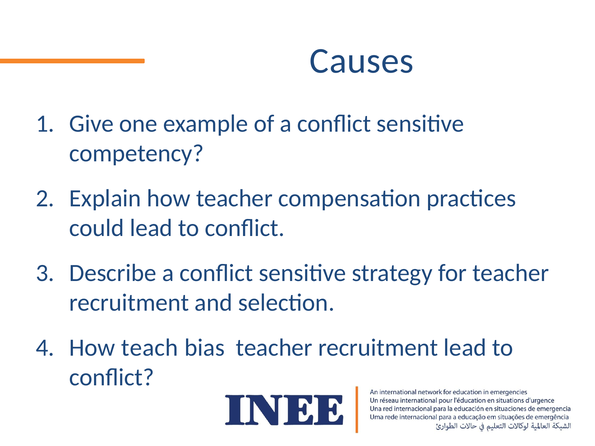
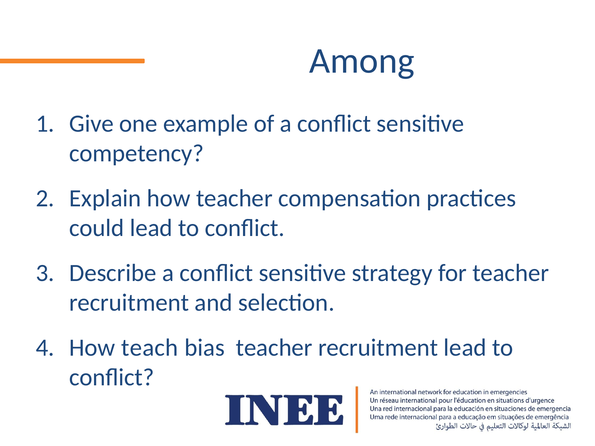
Causes: Causes -> Among
